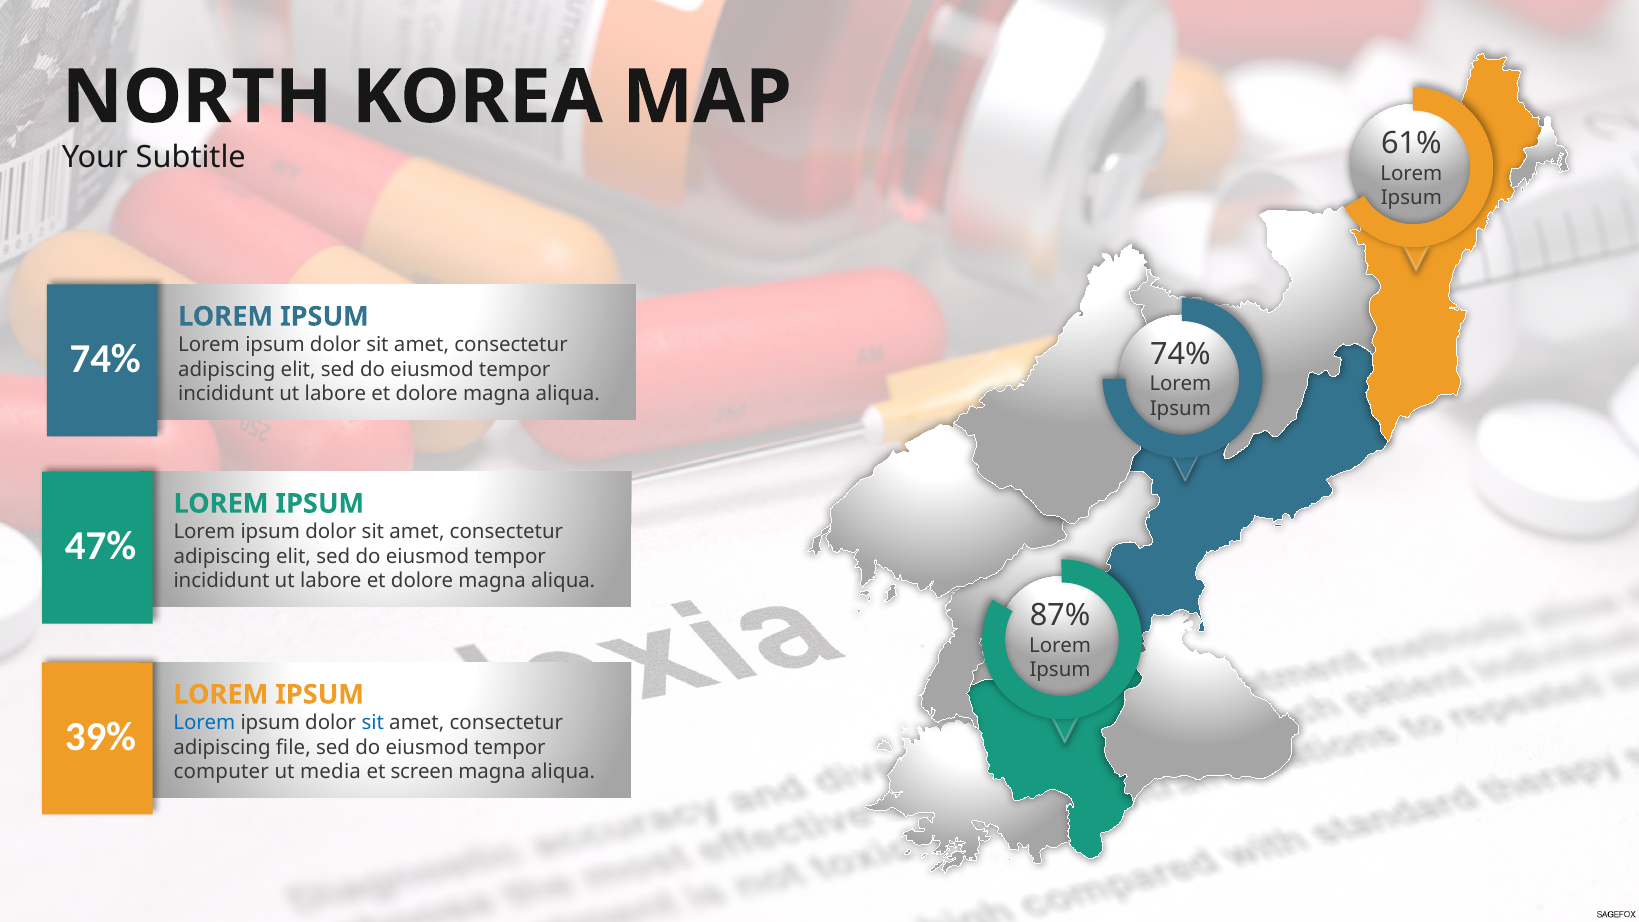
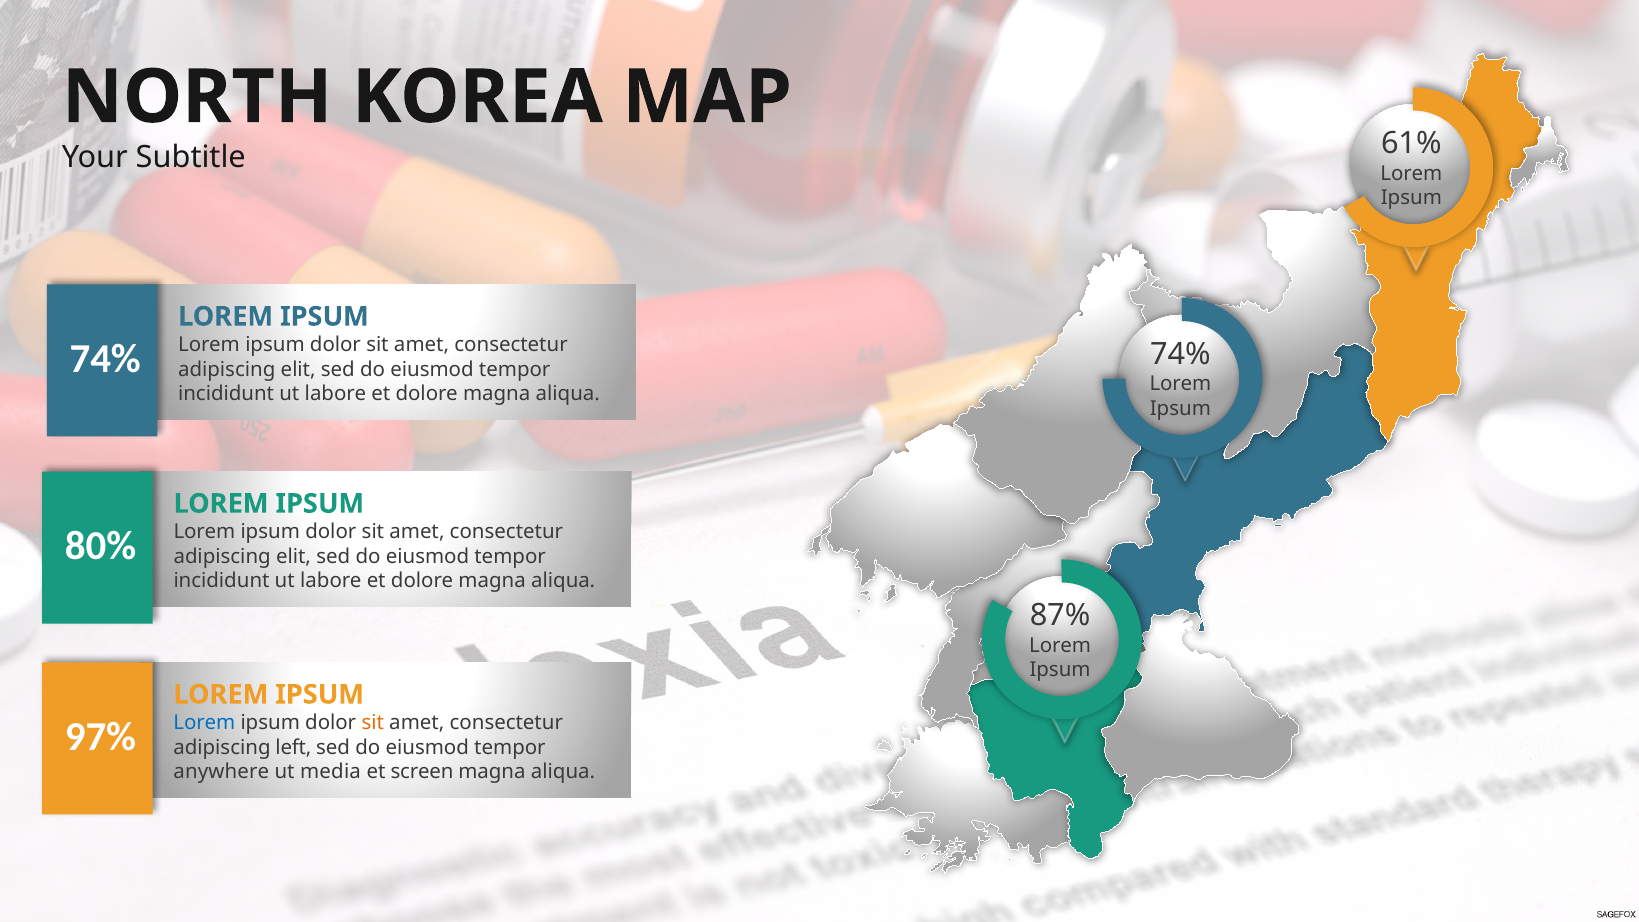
47%: 47% -> 80%
sit at (373, 723) colour: blue -> orange
39%: 39% -> 97%
file: file -> left
computer: computer -> anywhere
